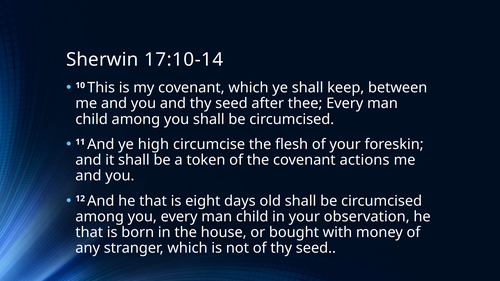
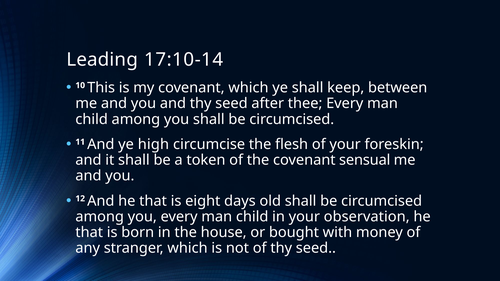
Sherwin: Sherwin -> Leading
actions: actions -> sensual
